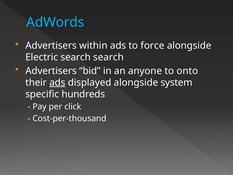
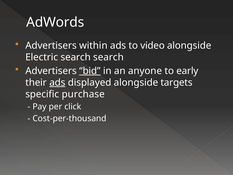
AdWords colour: light blue -> white
force: force -> video
bid underline: none -> present
onto: onto -> early
system: system -> targets
hundreds: hundreds -> purchase
